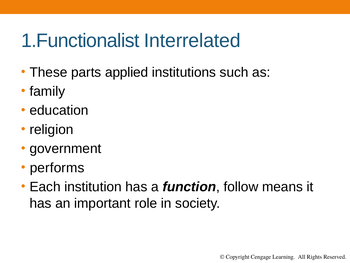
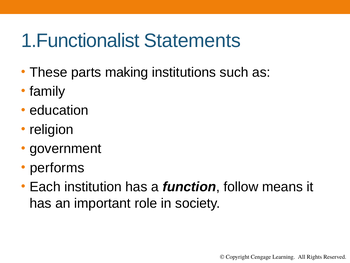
Interrelated: Interrelated -> Statements
applied: applied -> making
